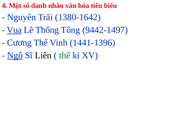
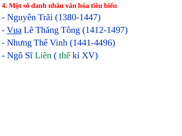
1380-1642: 1380-1642 -> 1380-1447
Thống: Thống -> Thăng
9442-1497: 9442-1497 -> 1412-1497
Cương: Cương -> Nhưng
1441-1396: 1441-1396 -> 1441-4496
Ngô underline: present -> none
Liên colour: black -> green
